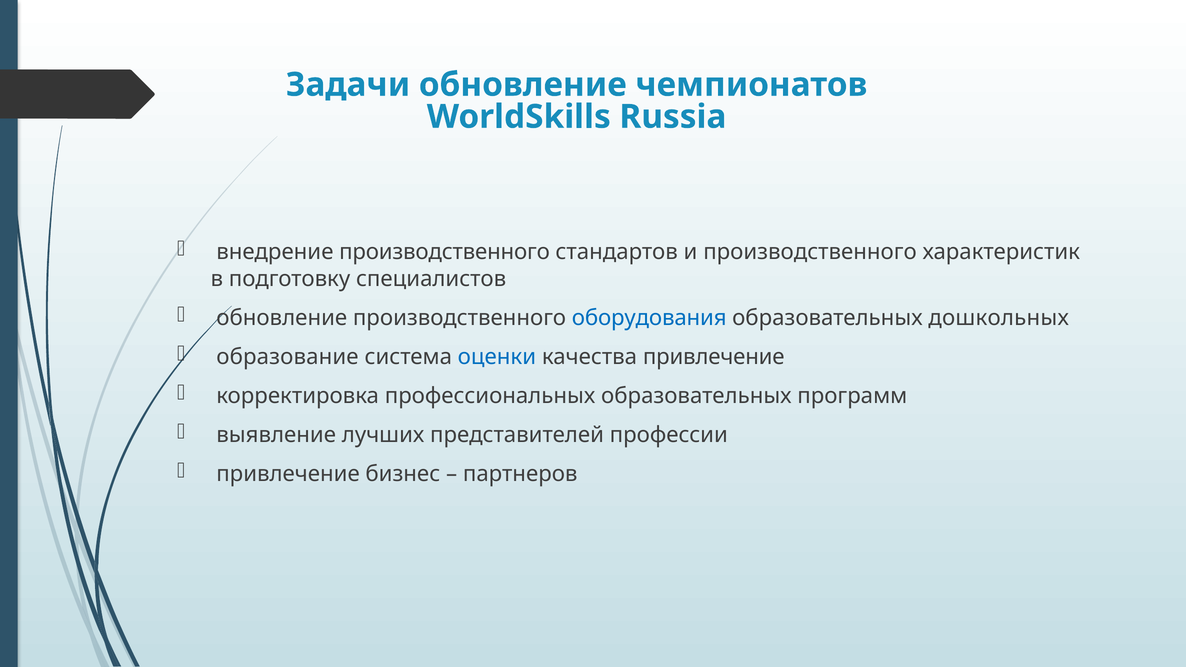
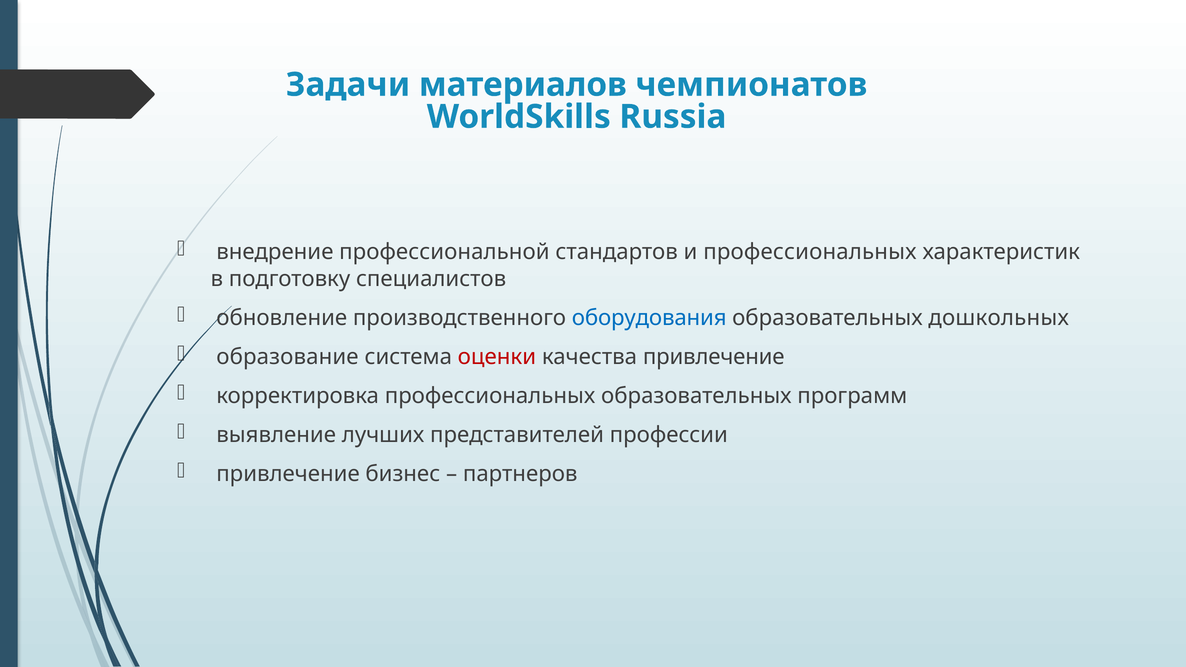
Задачи обновление: обновление -> материалов
внедрение производственного: производственного -> профессиональной
и производственного: производственного -> профессиональных
оценки colour: blue -> red
